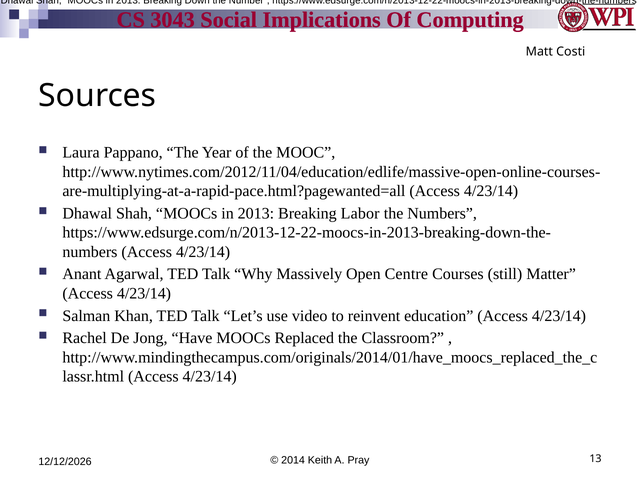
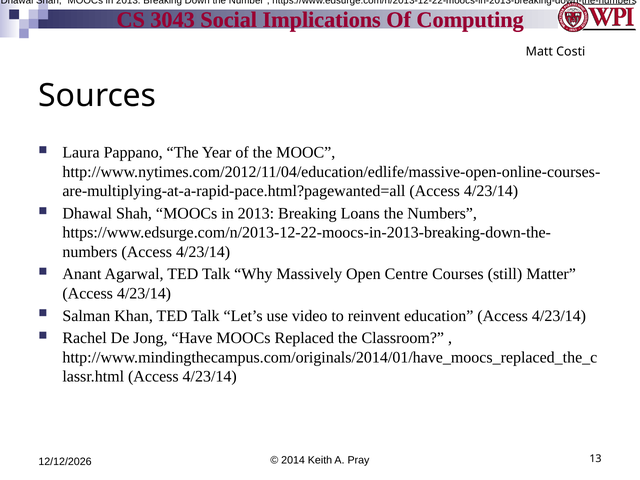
Labor: Labor -> Loans
